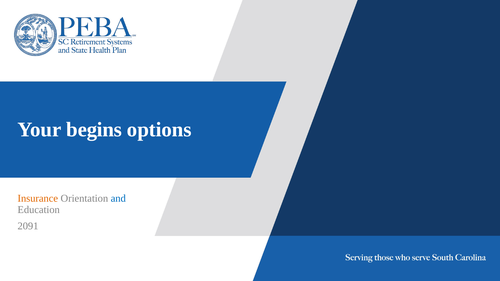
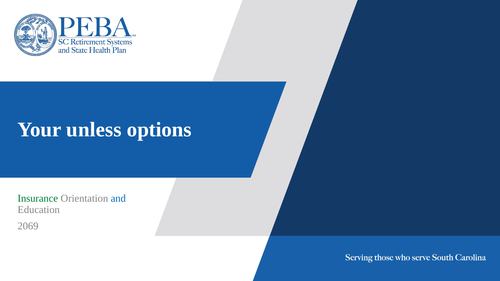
begins: begins -> unless
Insurance colour: orange -> green
2091: 2091 -> 2069
